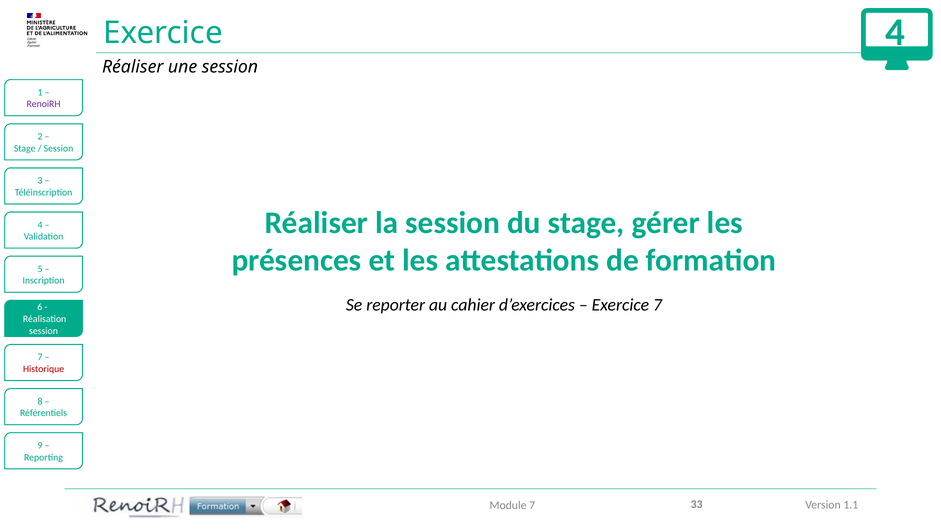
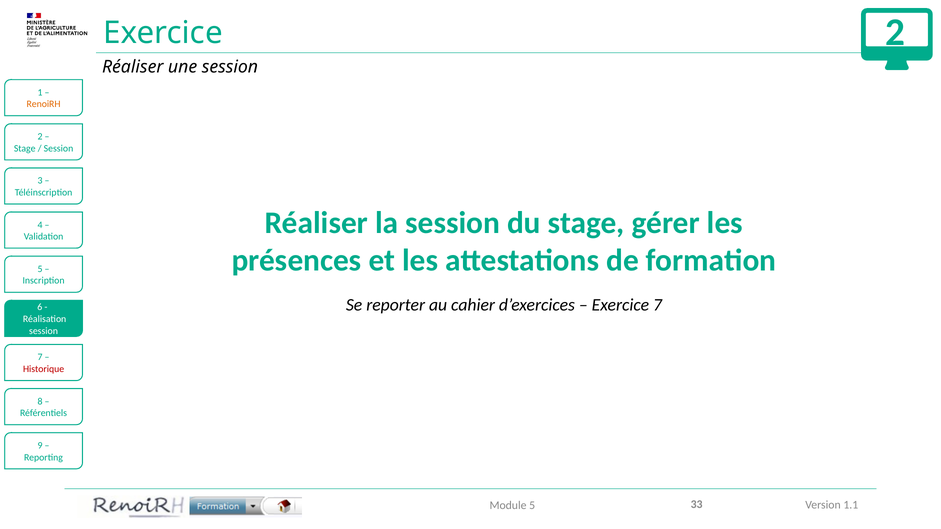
Exercice 4: 4 -> 2
RenoiRH colour: purple -> orange
Module 7: 7 -> 5
